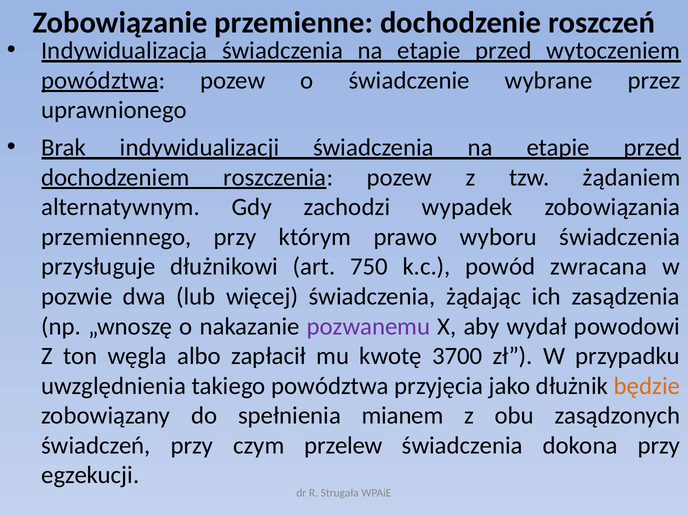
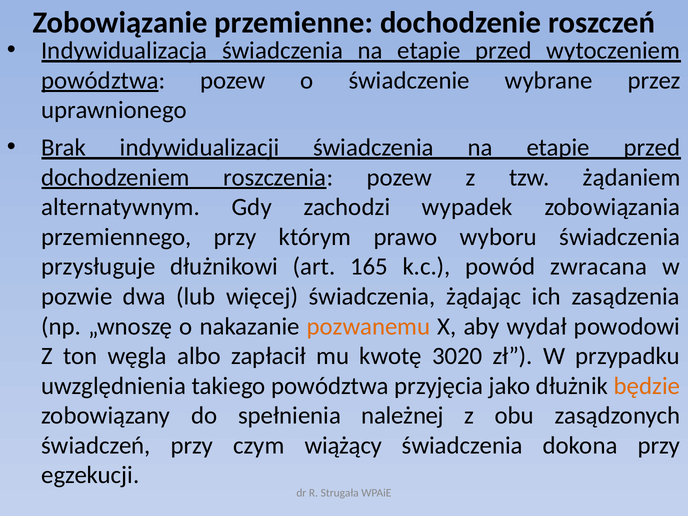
750: 750 -> 165
pozwanemu colour: purple -> orange
3700: 3700 -> 3020
mianem: mianem -> należnej
przelew: przelew -> wiążący
